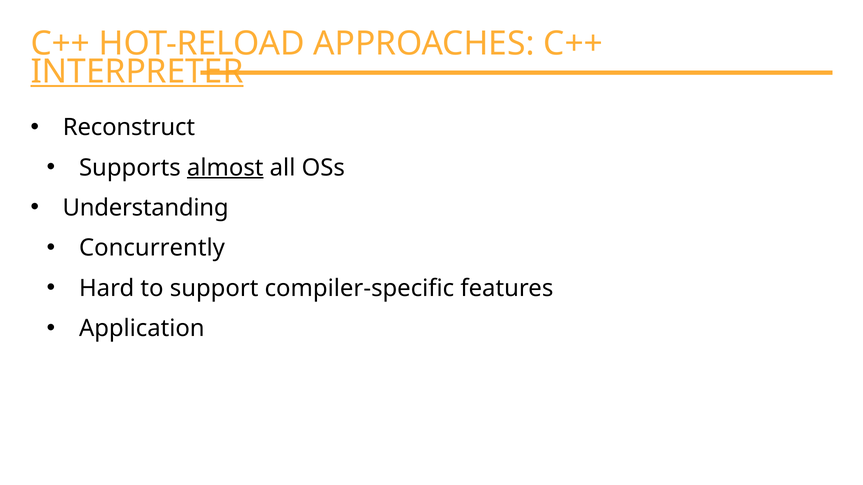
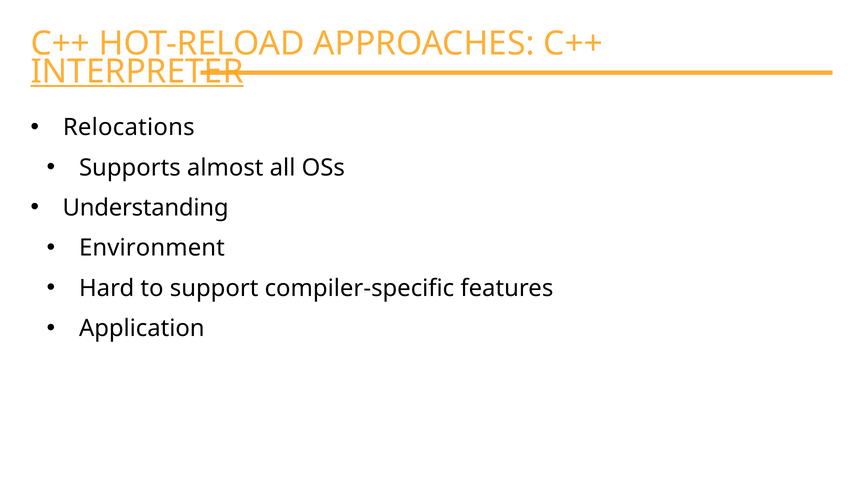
Reconstruct: Reconstruct -> Relocations
almost underline: present -> none
Concurrently: Concurrently -> Environment
